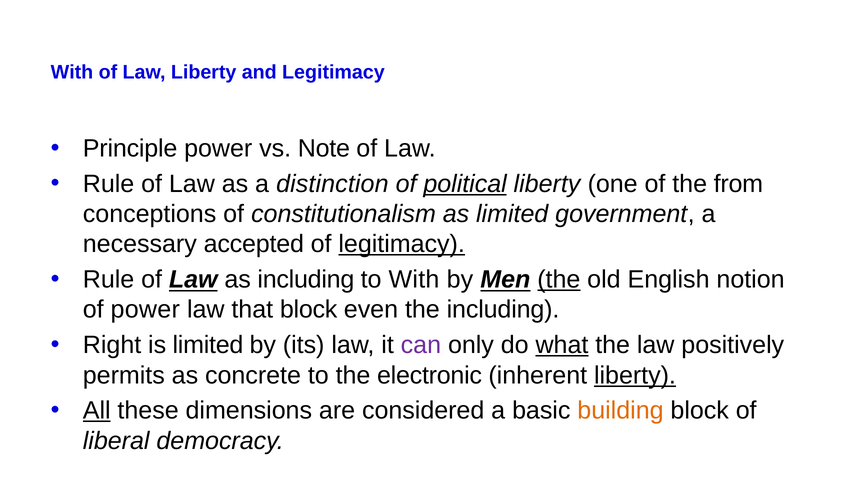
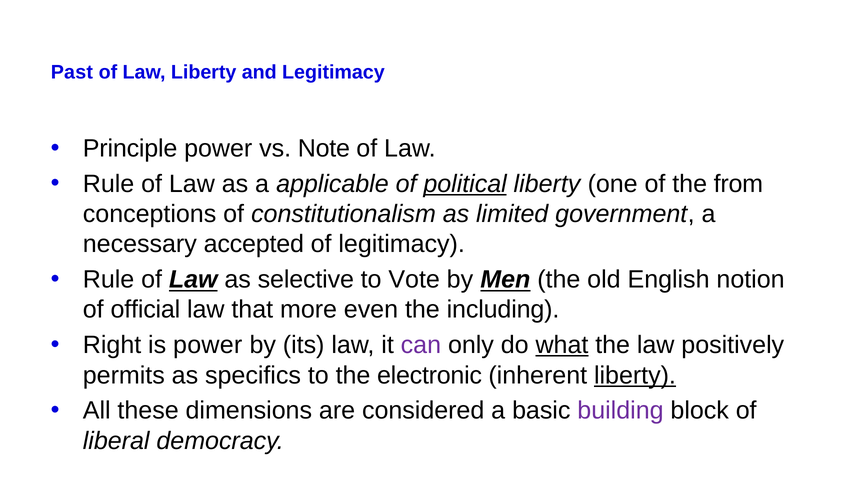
With at (72, 73): With -> Past
distinction: distinction -> applicable
legitimacy at (402, 244) underline: present -> none
as including: including -> selective
to With: With -> Vote
the at (559, 280) underline: present -> none
of power: power -> official
that block: block -> more
is limited: limited -> power
concrete: concrete -> specifics
All underline: present -> none
building colour: orange -> purple
